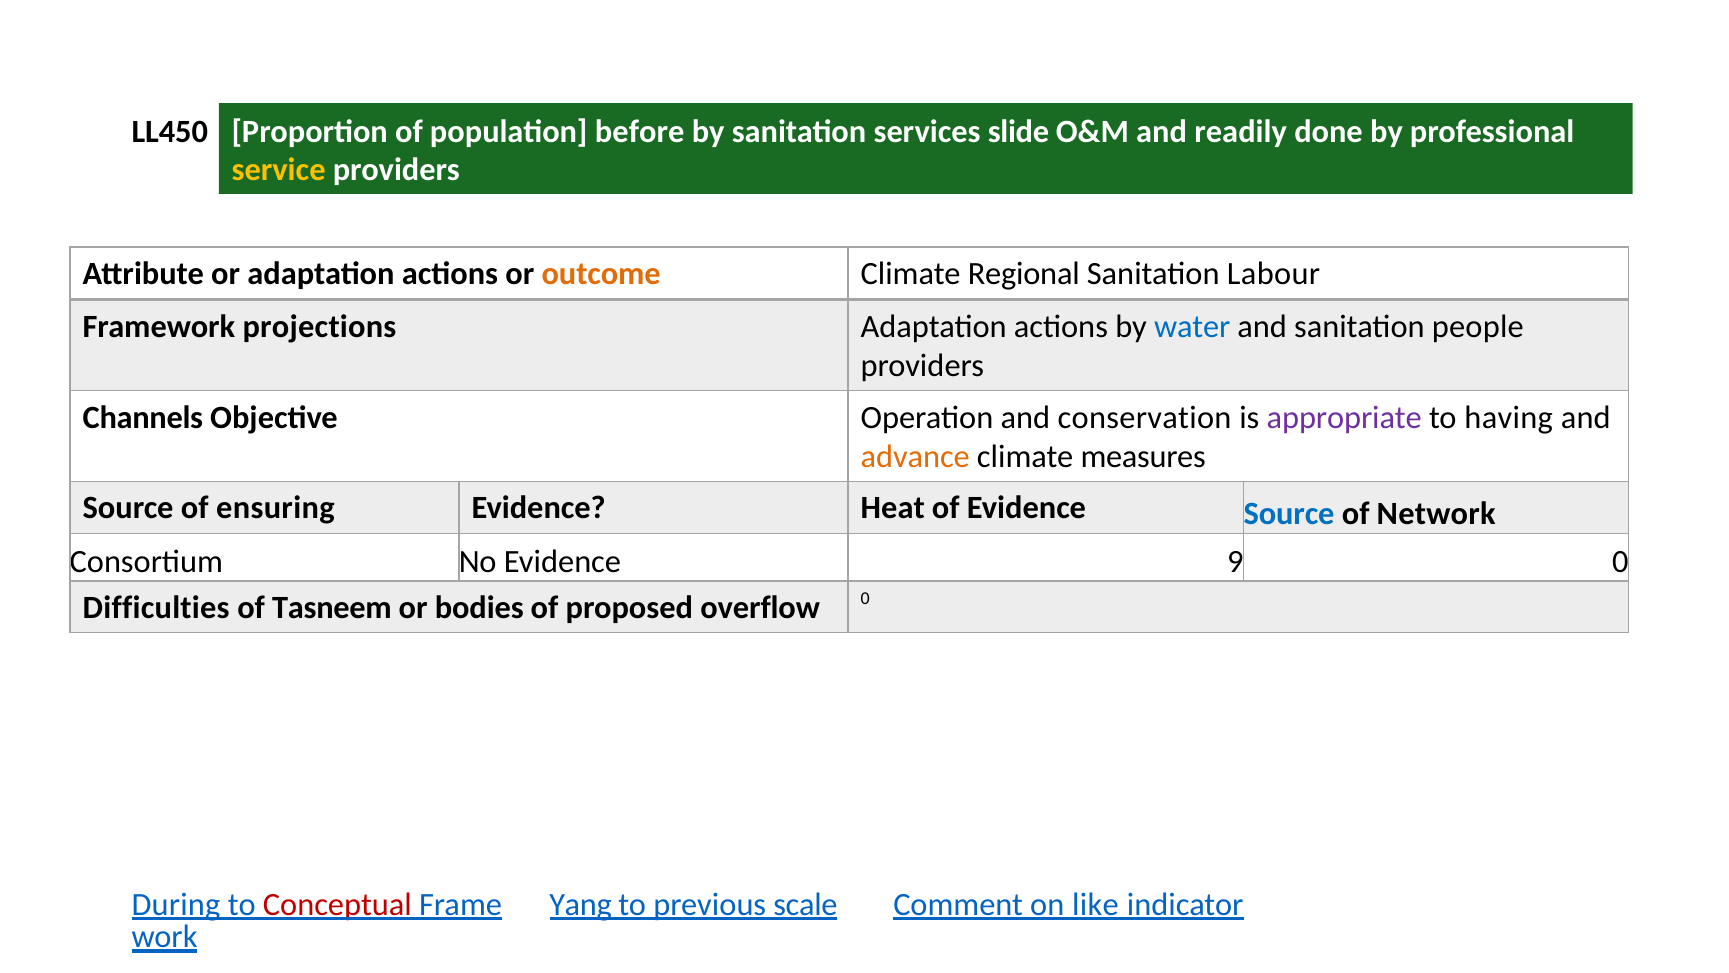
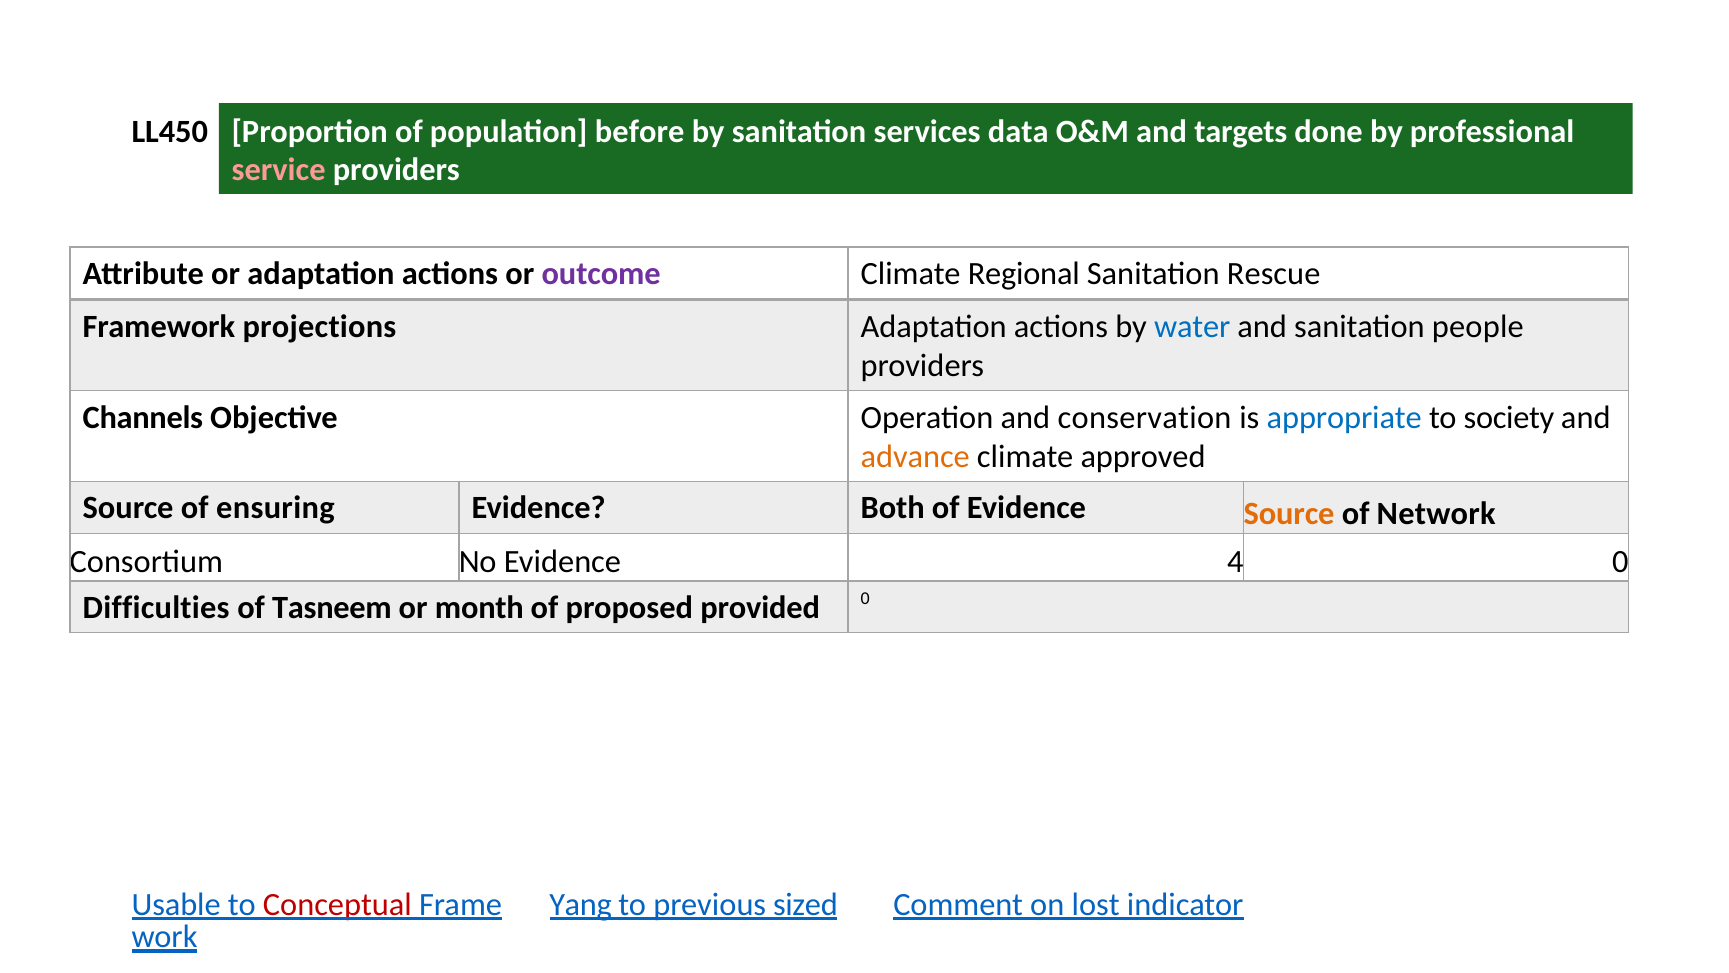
slide: slide -> data
readily: readily -> targets
service colour: yellow -> pink
outcome colour: orange -> purple
Labour: Labour -> Rescue
appropriate colour: purple -> blue
having: having -> society
measures: measures -> approved
Heat: Heat -> Both
Source at (1289, 514) colour: blue -> orange
9: 9 -> 4
bodies: bodies -> month
overflow: overflow -> provided
During: During -> Usable
scale: scale -> sized
like: like -> lost
